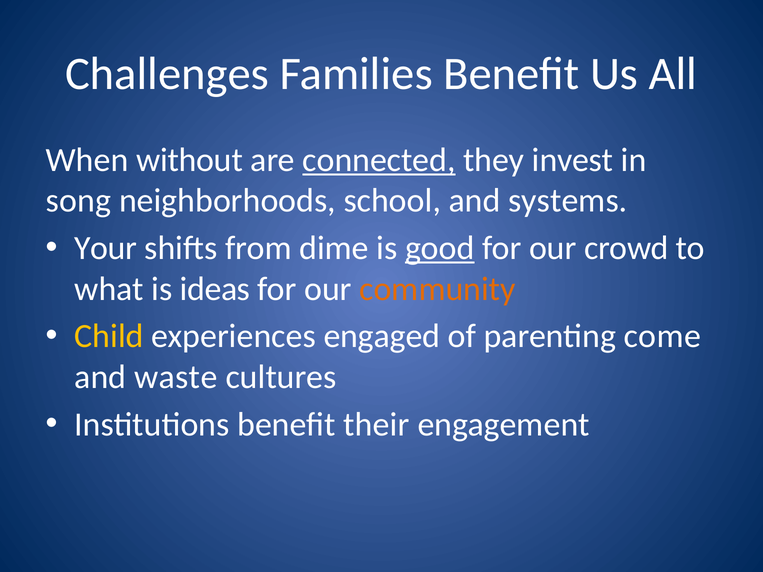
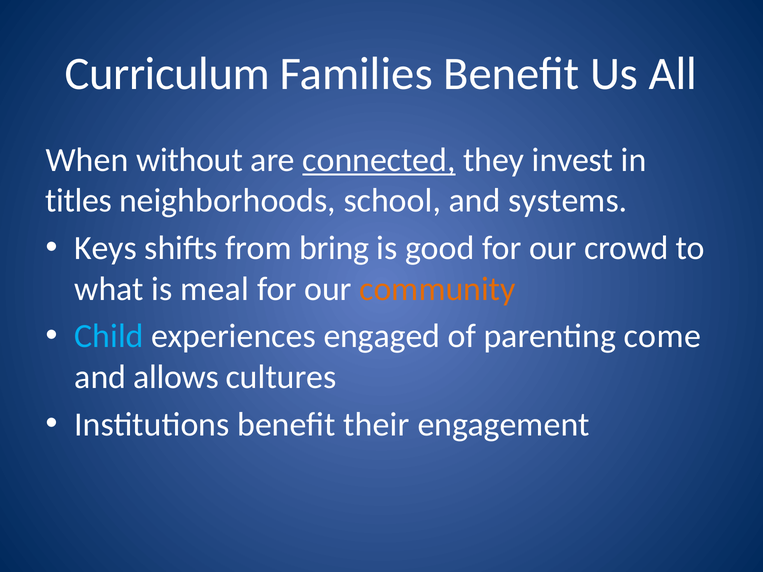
Challenges: Challenges -> Curriculum
song: song -> titles
Your: Your -> Keys
dime: dime -> bring
good underline: present -> none
ideas: ideas -> meal
Child colour: yellow -> light blue
waste: waste -> allows
